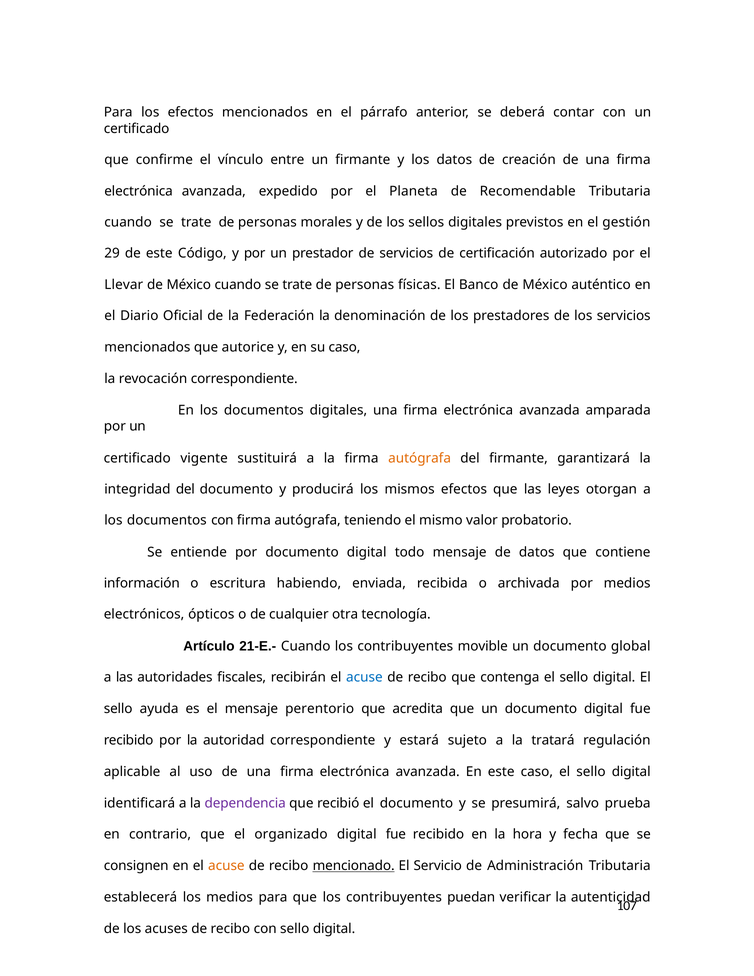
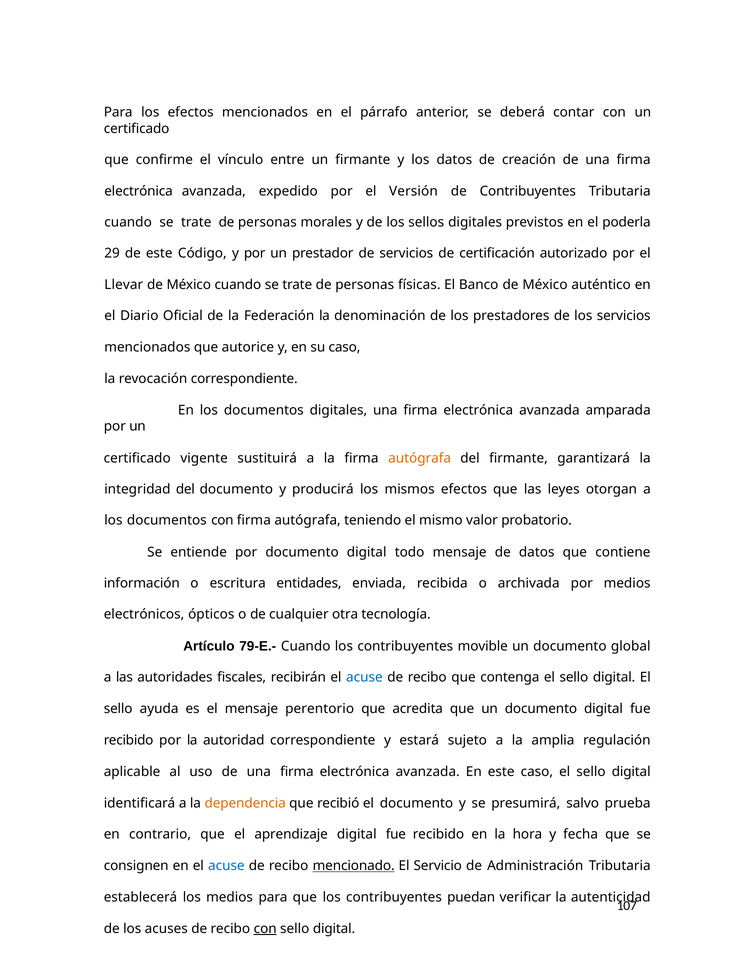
Planeta: Planeta -> Versión
de Recomendable: Recomendable -> Contribuyentes
gestión: gestión -> poderla
habiendo: habiendo -> entidades
21-E.-: 21-E.- -> 79-E.-
tratará: tratará -> amplia
dependencia colour: purple -> orange
organizado: organizado -> aprendizaje
acuse at (226, 866) colour: orange -> blue
con at (265, 929) underline: none -> present
